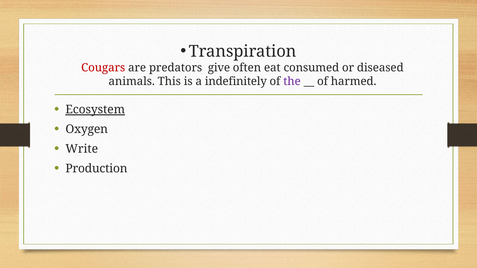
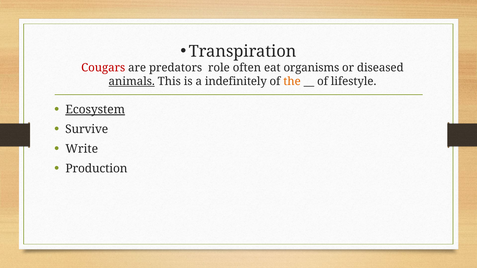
give: give -> role
consumed: consumed -> organisms
animals underline: none -> present
the colour: purple -> orange
harmed: harmed -> lifestyle
Oxygen: Oxygen -> Survive
